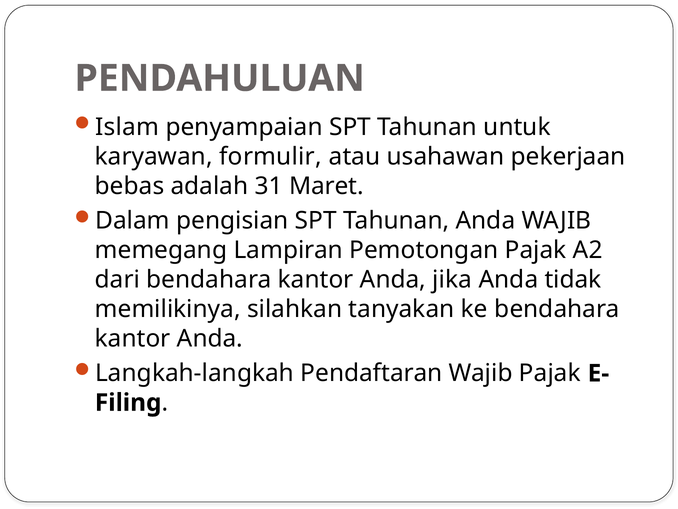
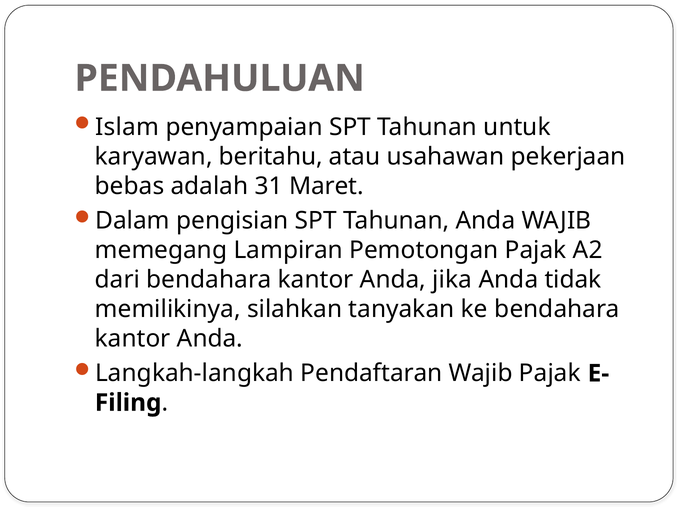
formulir: formulir -> beritahu
